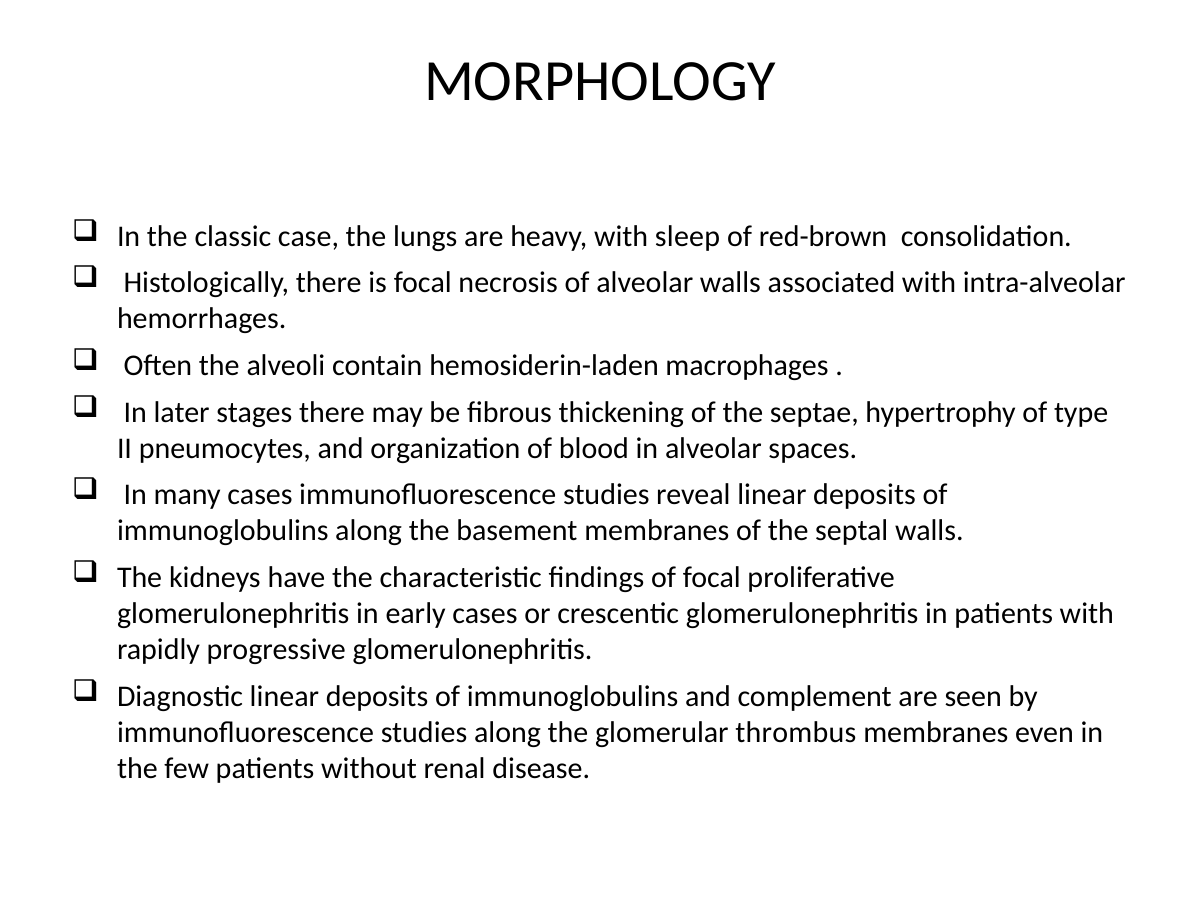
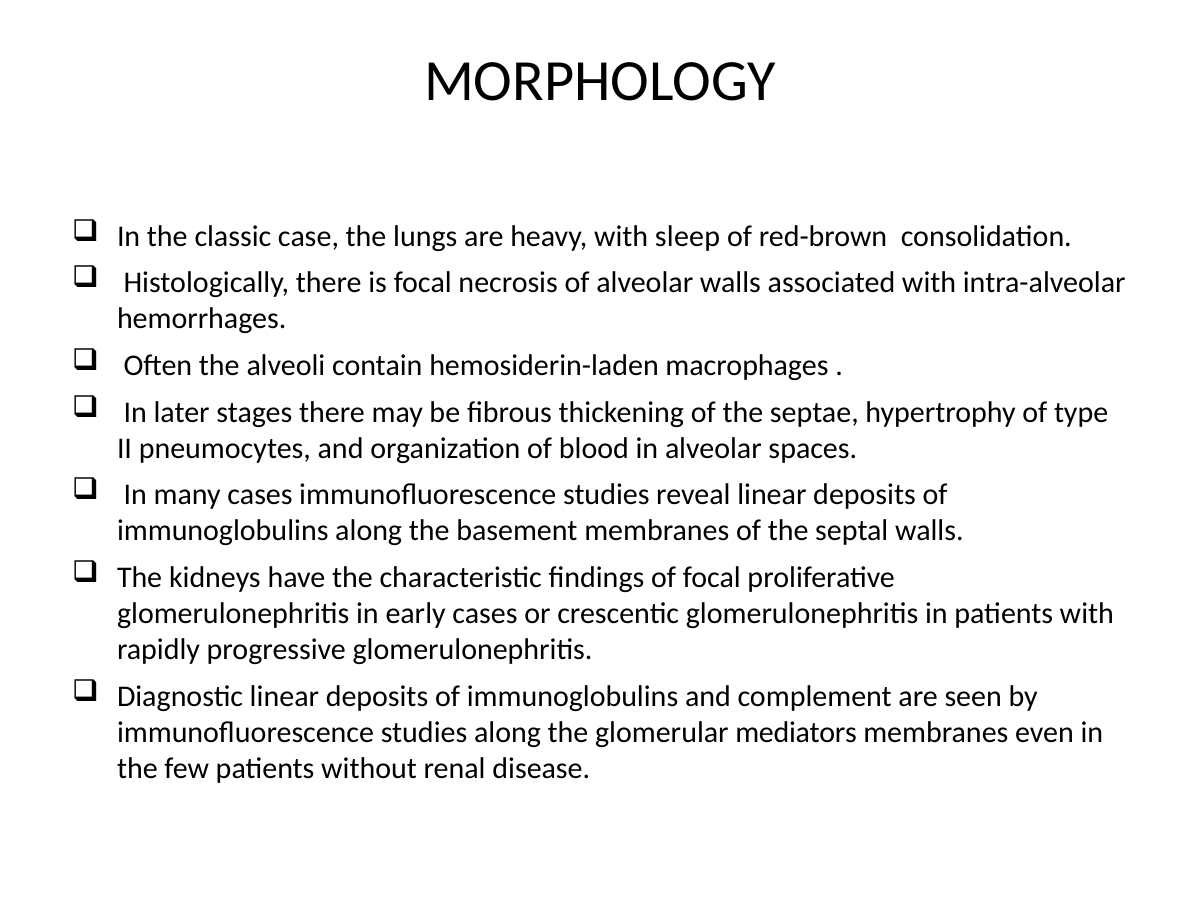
thrombus: thrombus -> mediators
